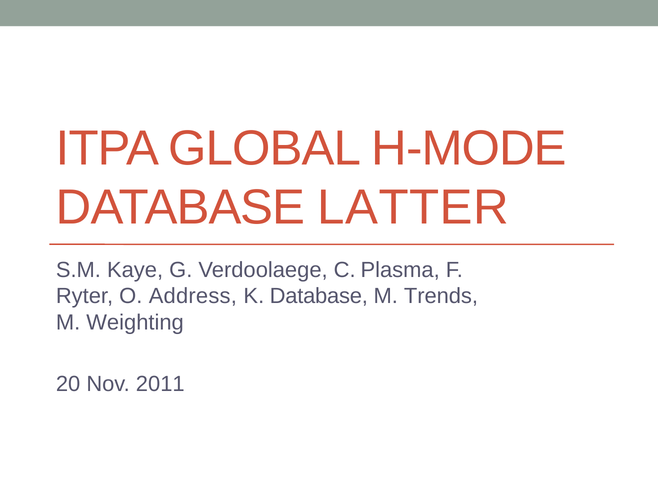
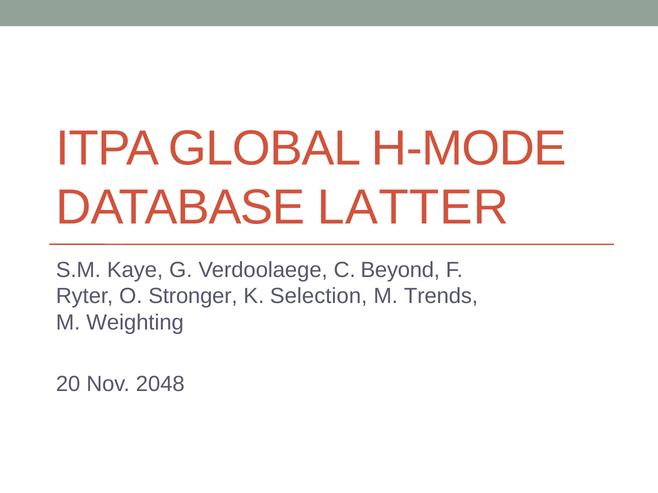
Plasma: Plasma -> Beyond
Address: Address -> Stronger
K Database: Database -> Selection
2011: 2011 -> 2048
